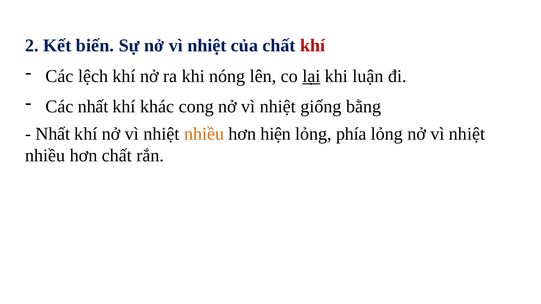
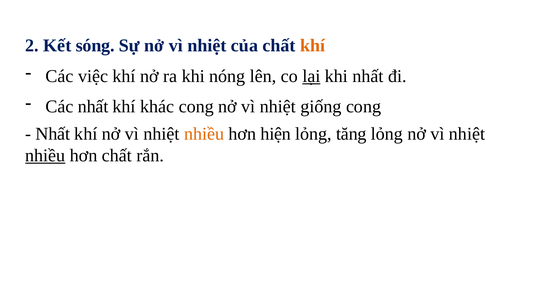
biến: biến -> sóng
khí at (313, 46) colour: red -> orange
lệch: lệch -> việc
khi luận: luận -> nhất
giống bằng: bằng -> cong
phía: phía -> tăng
nhiều at (45, 156) underline: none -> present
